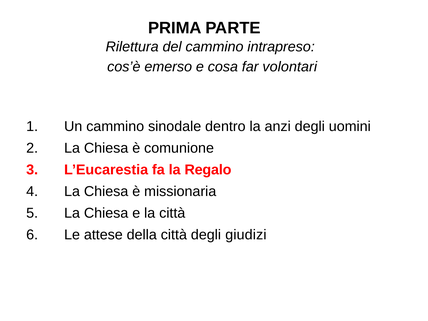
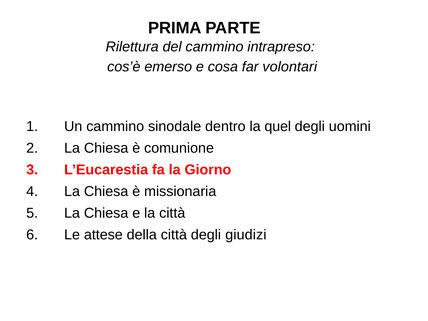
anzi: anzi -> quel
Regalo: Regalo -> Giorno
